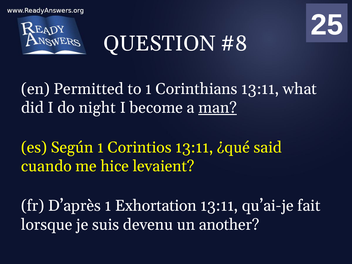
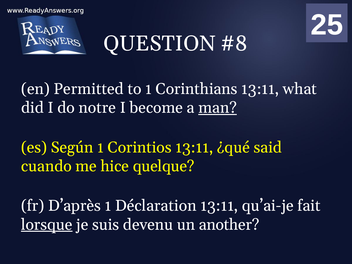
night: night -> notre
levaient: levaient -> quelque
Exhortation: Exhortation -> Déclaration
lorsque underline: none -> present
